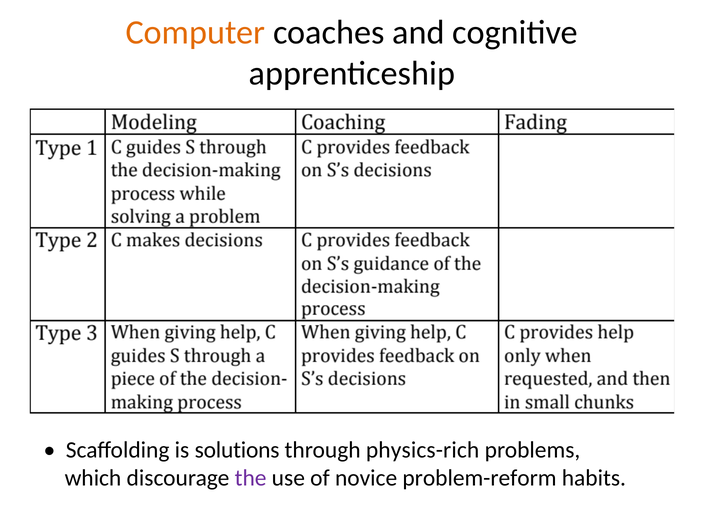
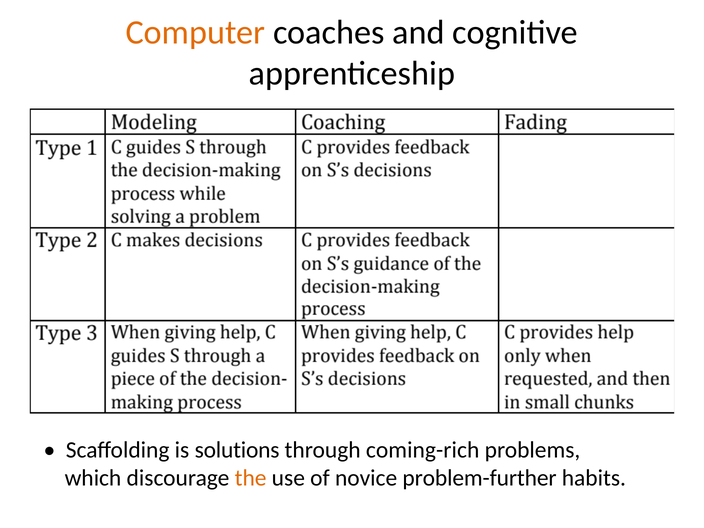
physics-rich: physics-rich -> coming-rich
the colour: purple -> orange
problem-reform: problem-reform -> problem-further
